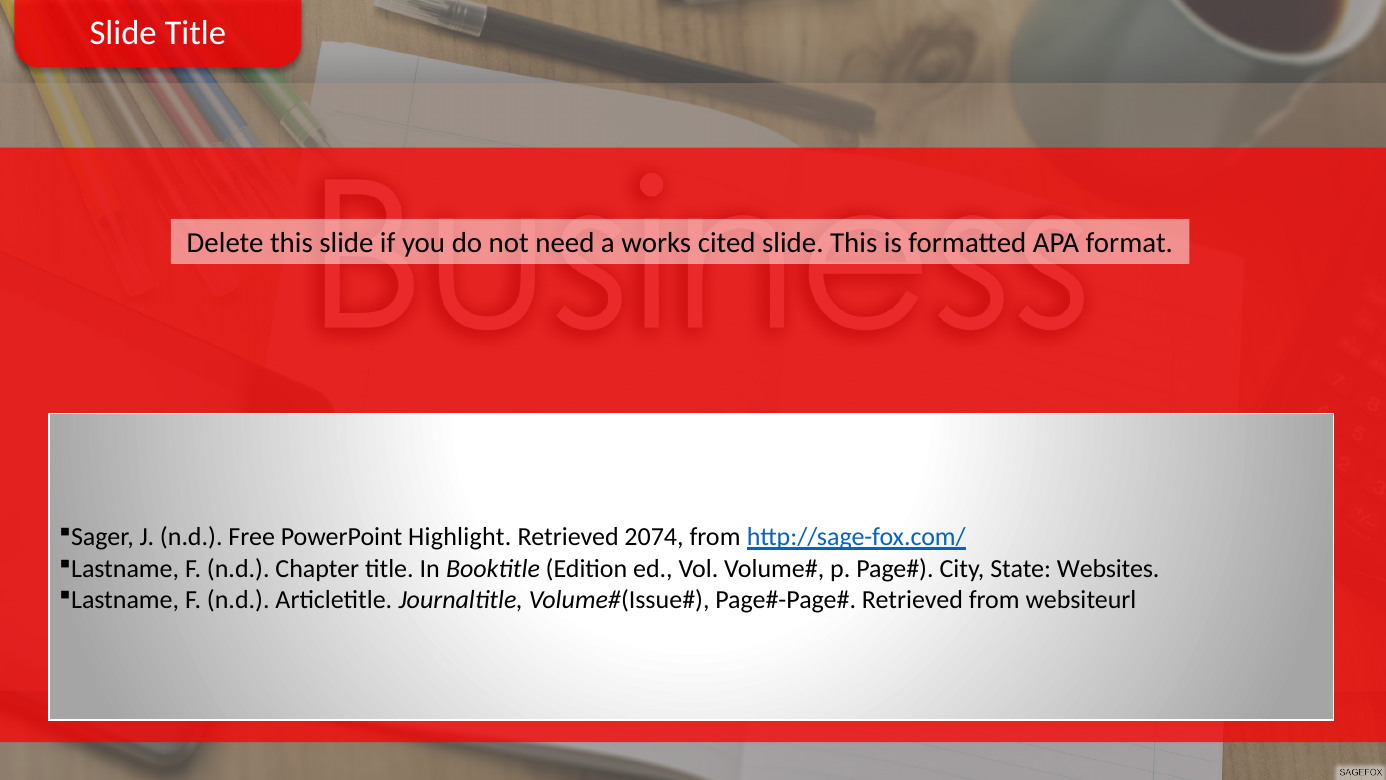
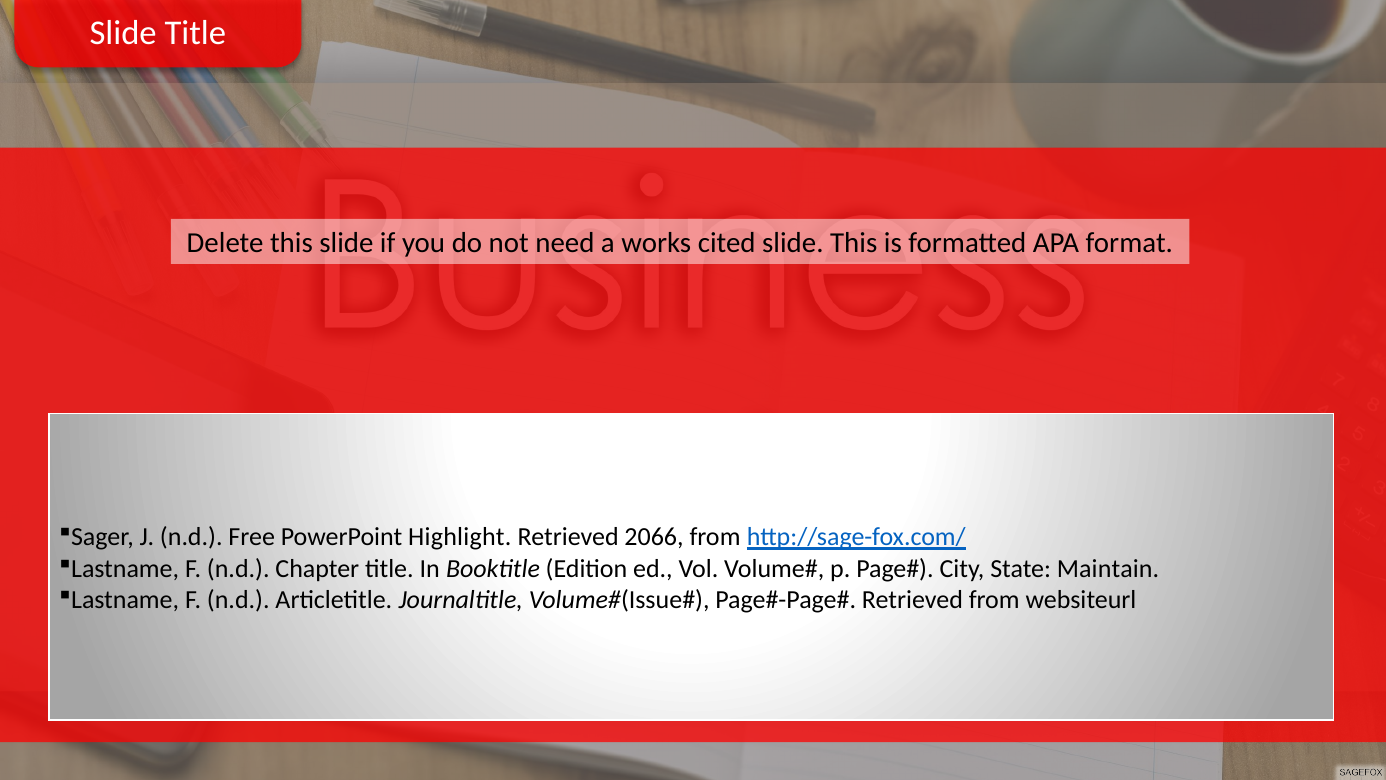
2074: 2074 -> 2066
Websites: Websites -> Maintain
